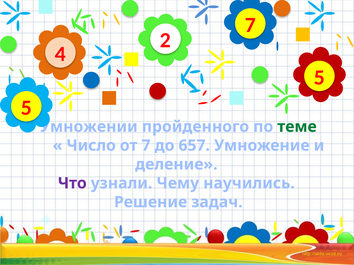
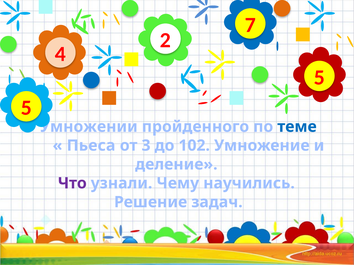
теме colour: green -> blue
Число: Число -> Пьеса
от 7: 7 -> 3
657: 657 -> 102
